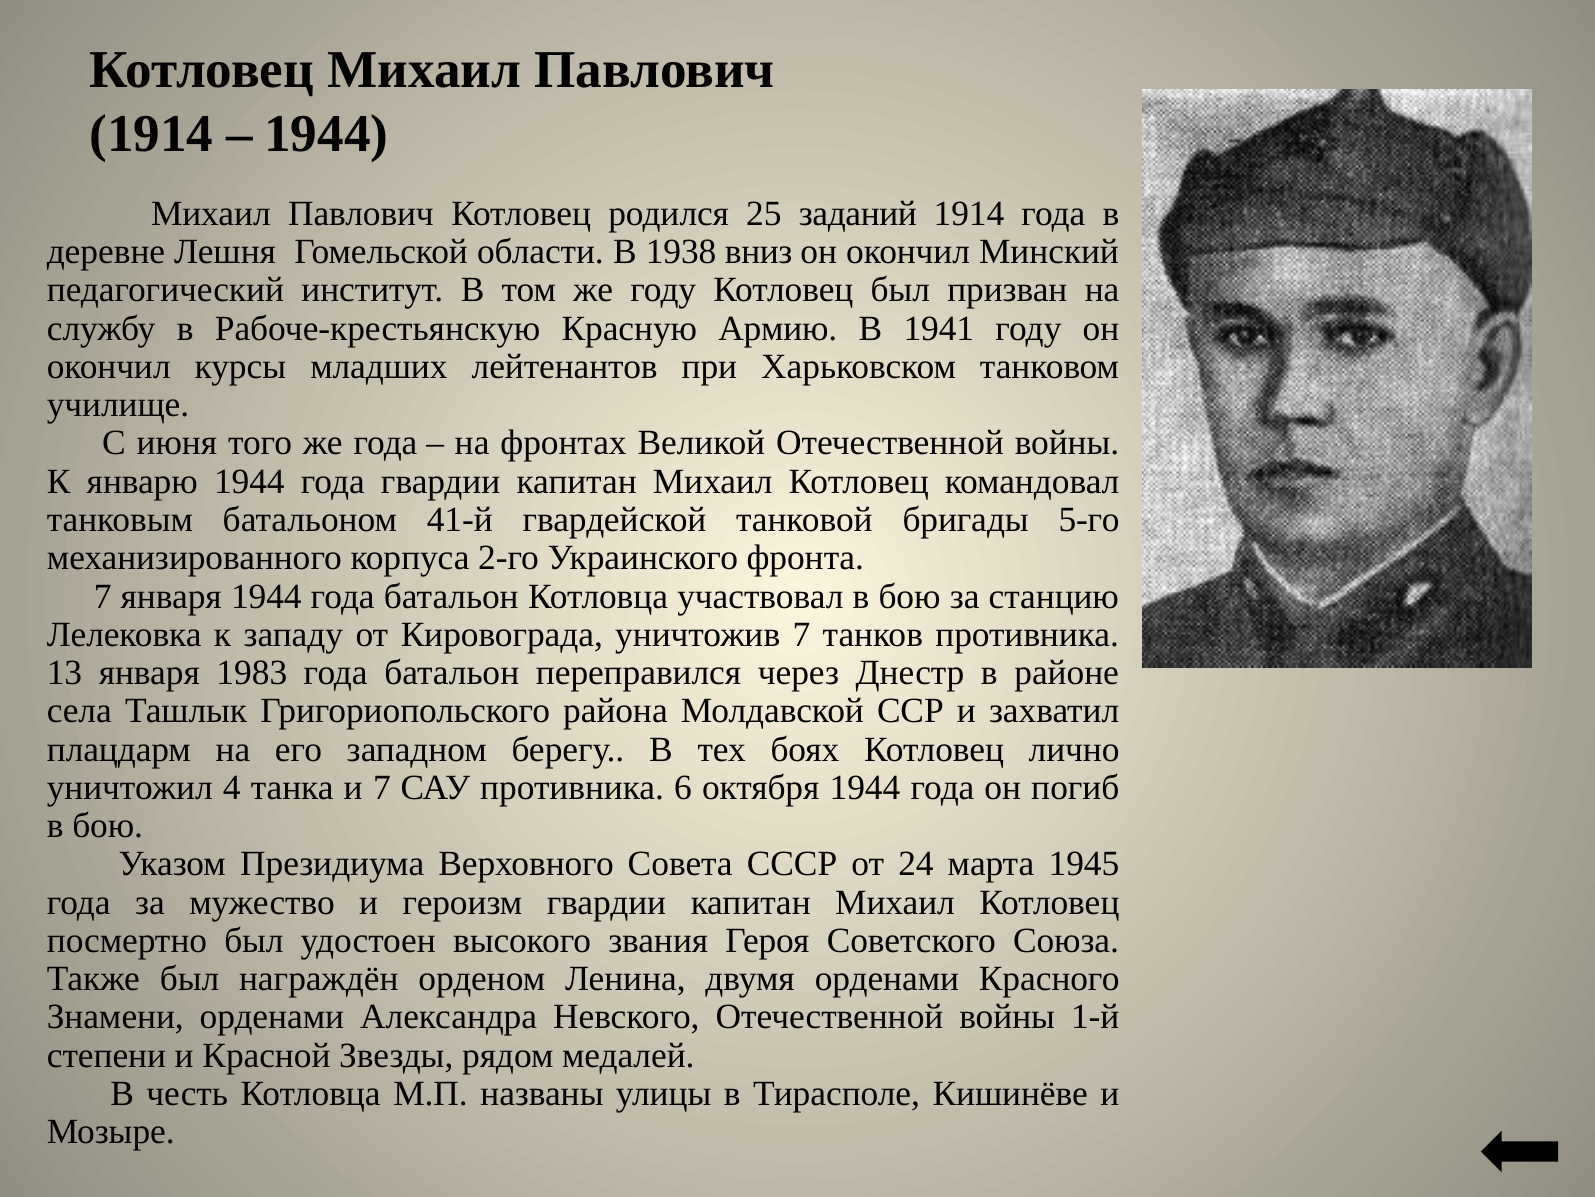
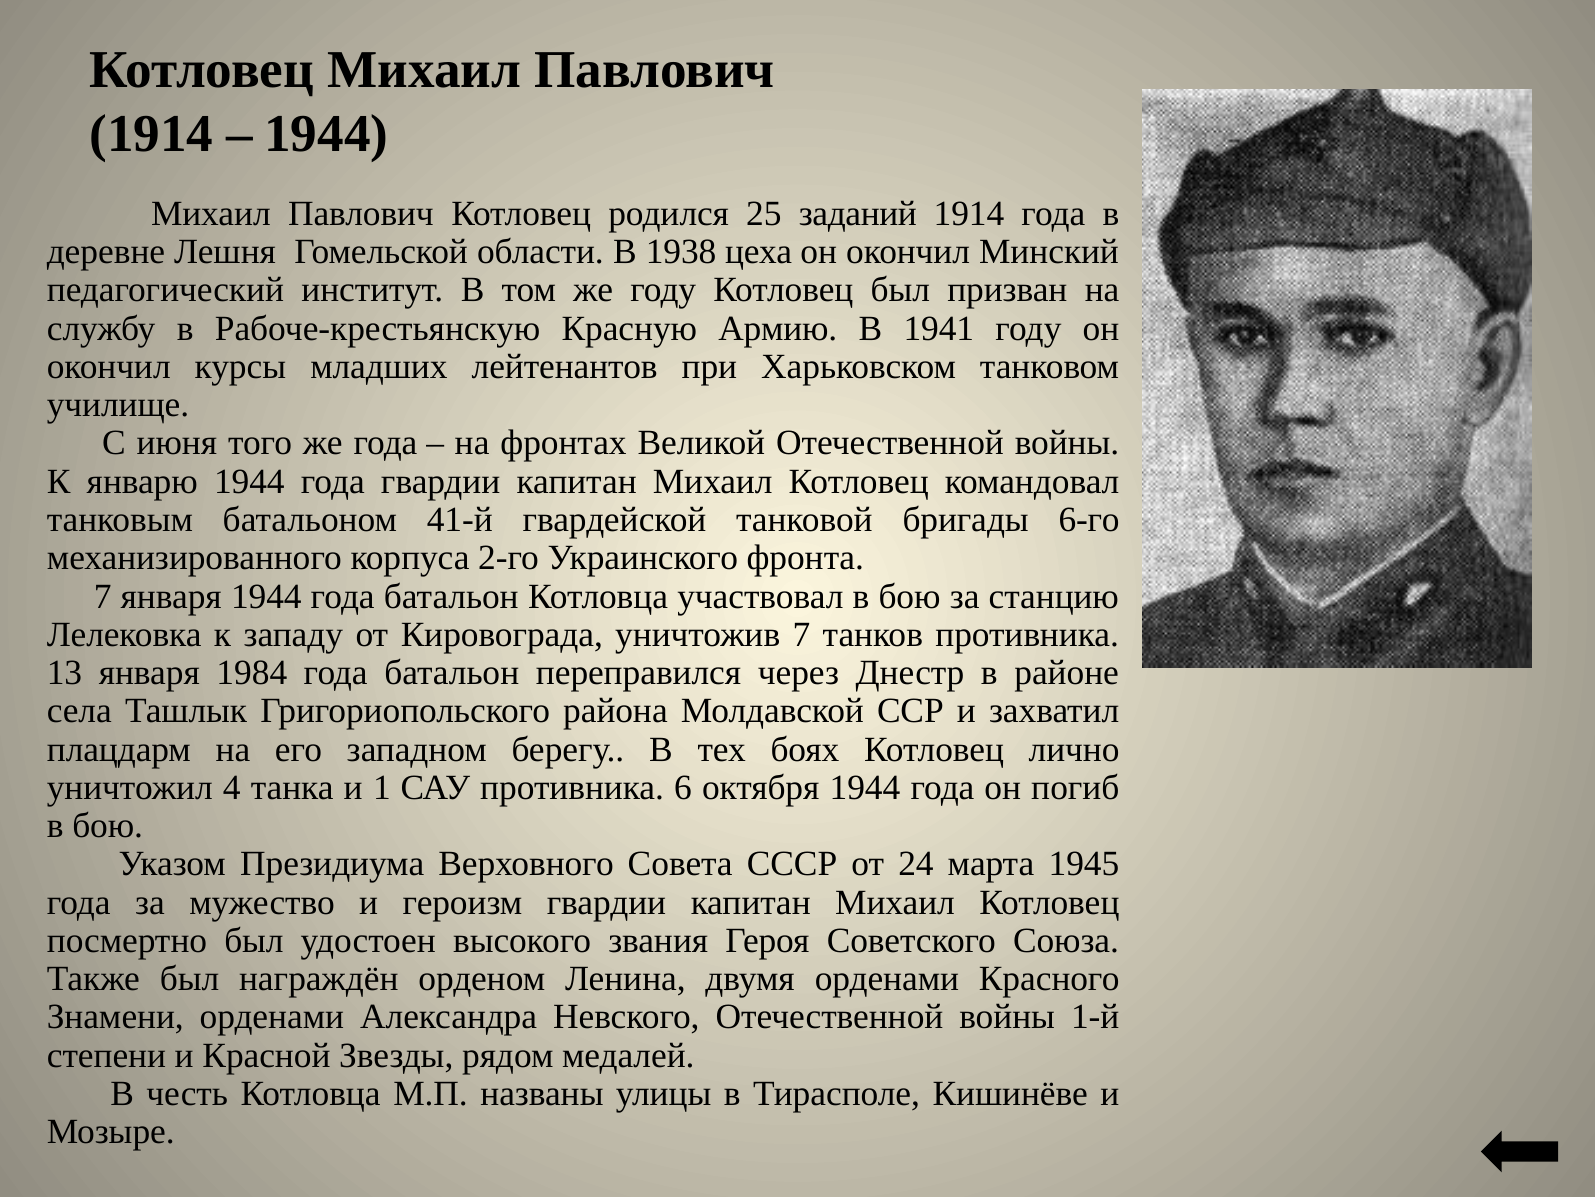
вниз: вниз -> цеха
5-го: 5-го -> 6-го
1983: 1983 -> 1984
и 7: 7 -> 1
